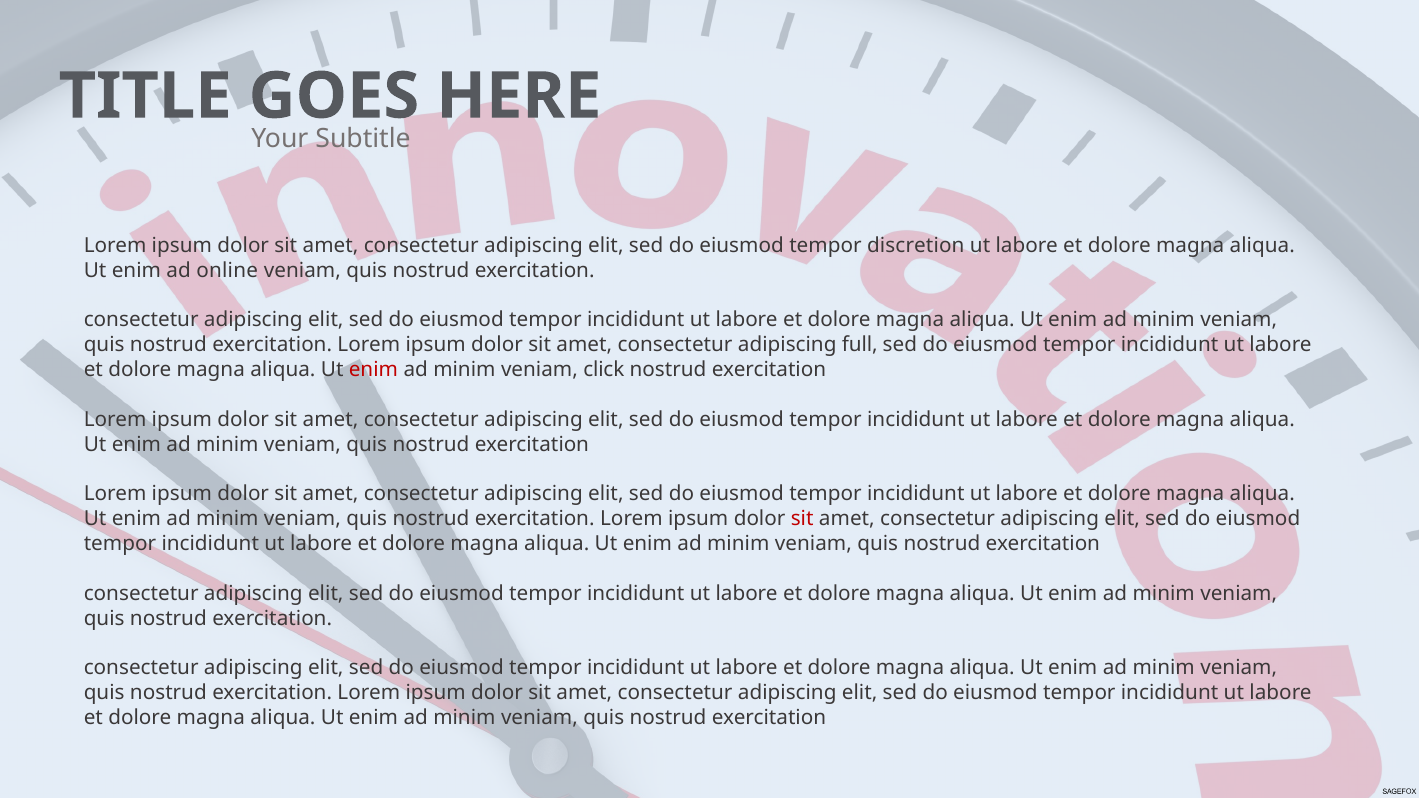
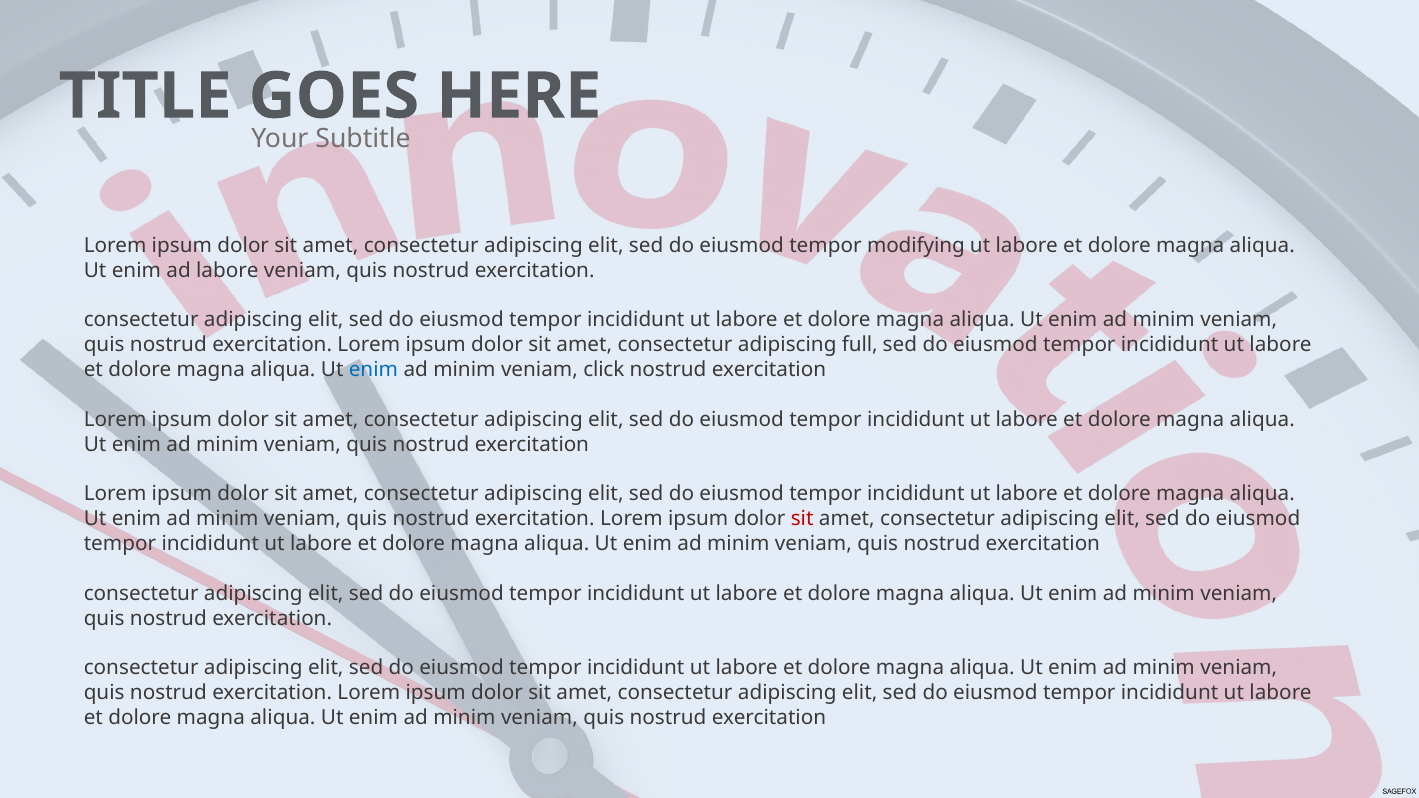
discretion: discretion -> modifying
ad online: online -> labore
enim at (373, 370) colour: red -> blue
